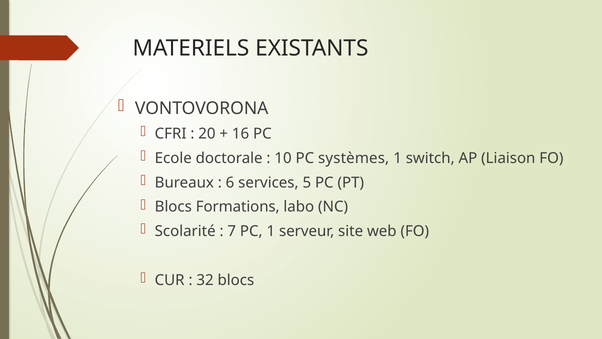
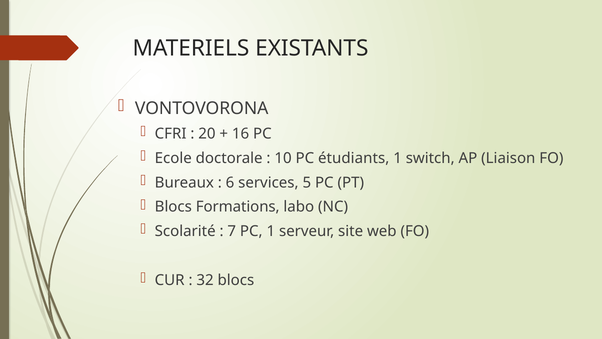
systèmes: systèmes -> étudiants
